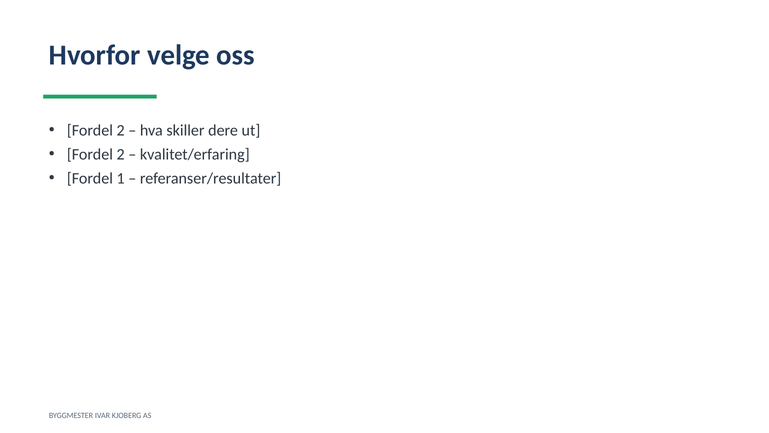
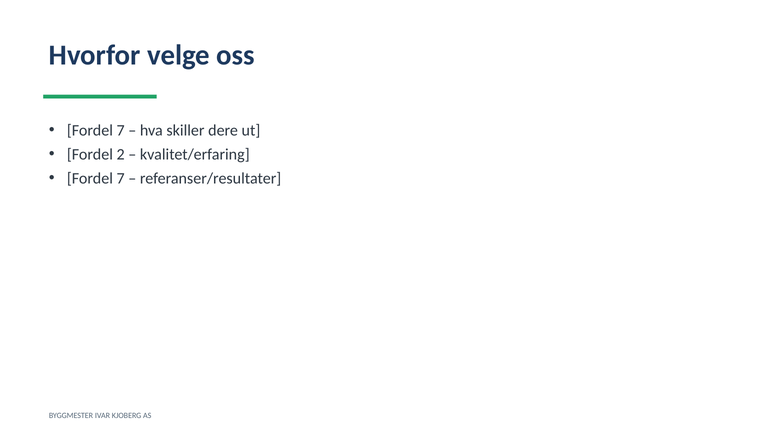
2 at (121, 130): 2 -> 7
1 at (121, 178): 1 -> 7
